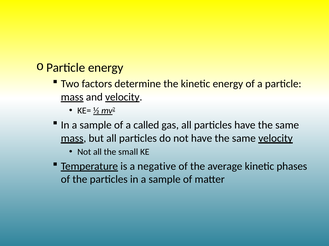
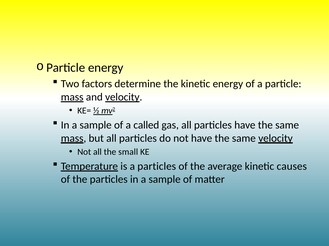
a negative: negative -> particles
phases: phases -> causes
